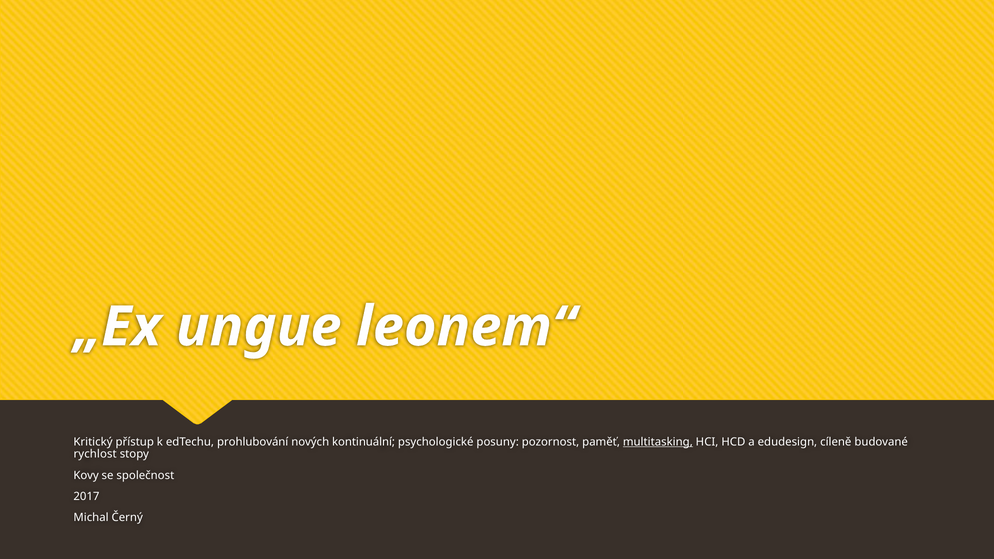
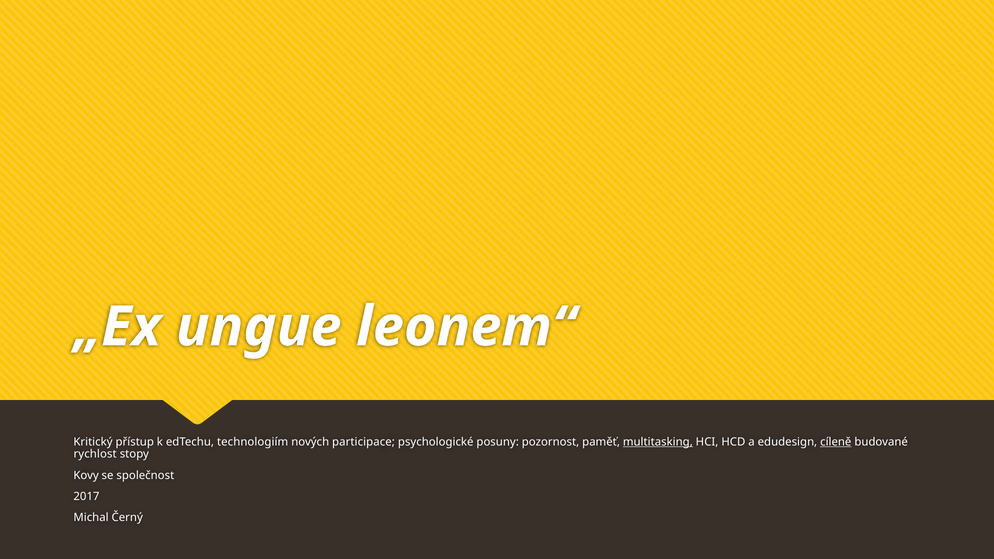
prohlubování: prohlubování -> technologiím
kontinuální: kontinuální -> participace
cíleně underline: none -> present
